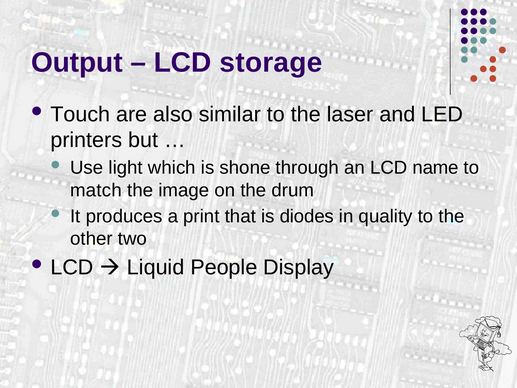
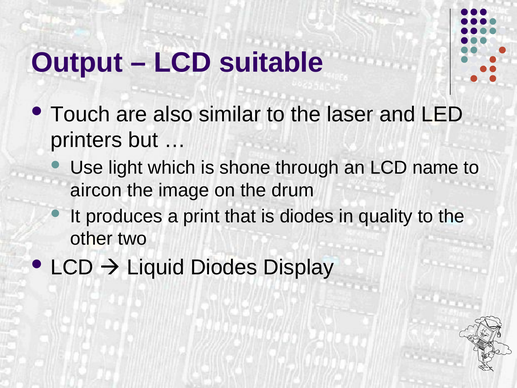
storage: storage -> suitable
match: match -> aircon
Liquid People: People -> Diodes
